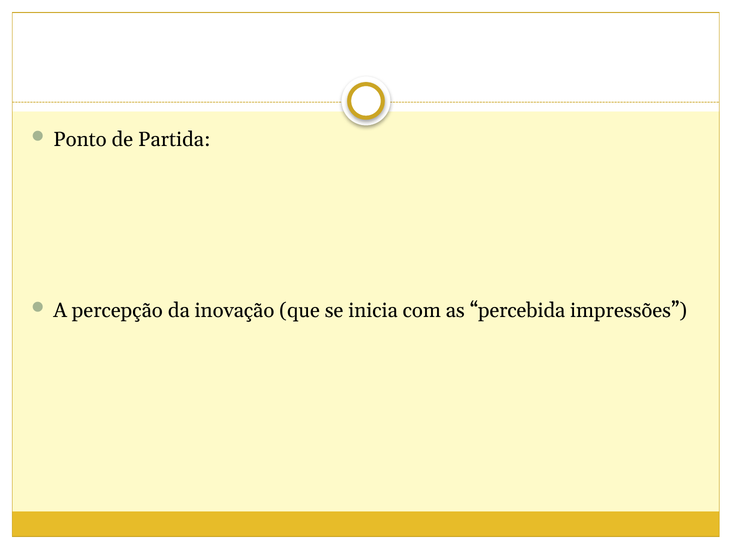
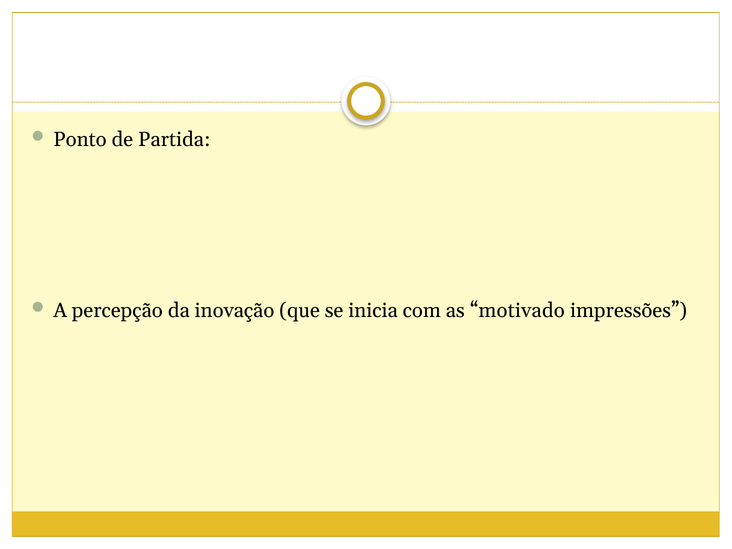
as percebida: percebida -> motivado
